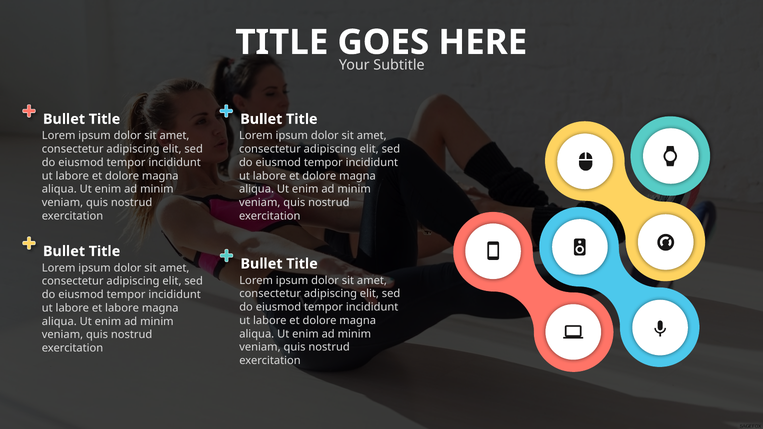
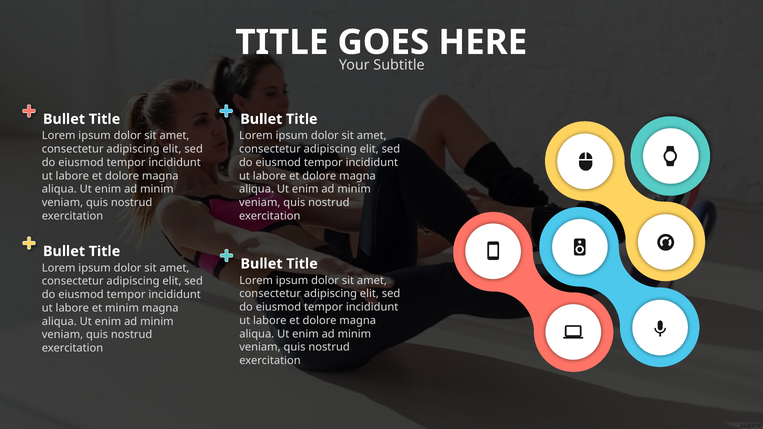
et labore: labore -> minim
